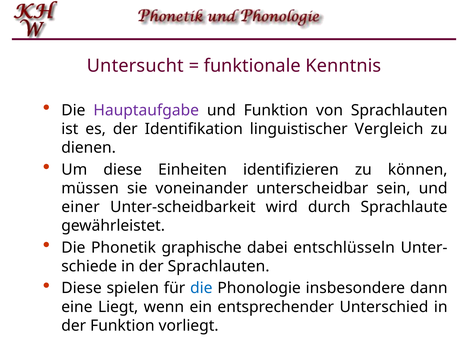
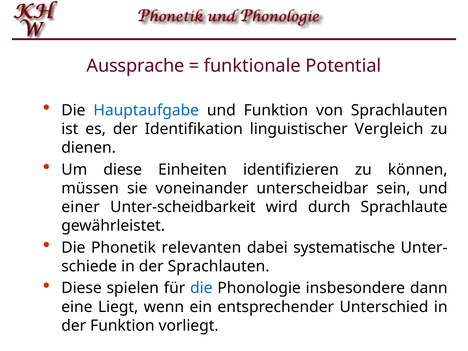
Untersucht: Untersucht -> Aussprache
Kenntnis: Kenntnis -> Potential
Hauptaufgabe colour: purple -> blue
graphische: graphische -> relevanten
entschlüsseln: entschlüsseln -> systematische
